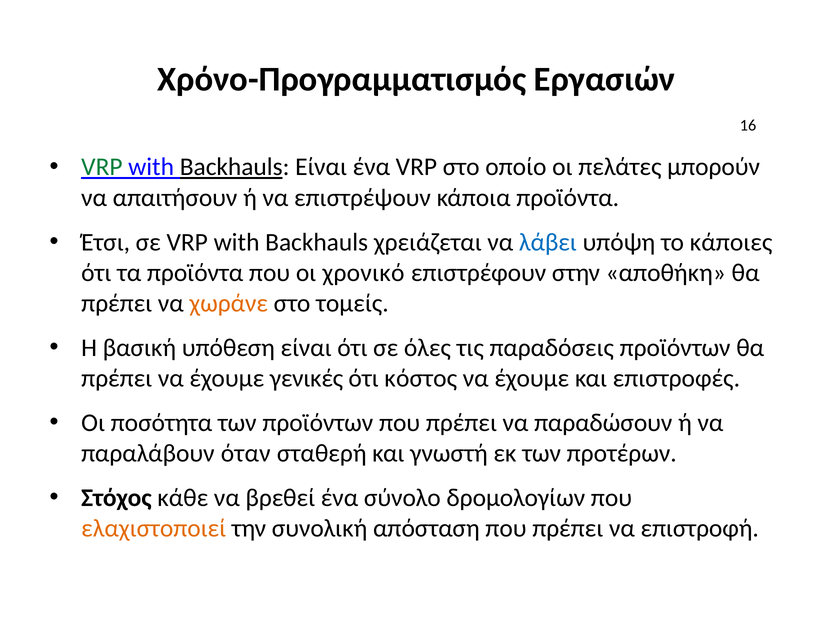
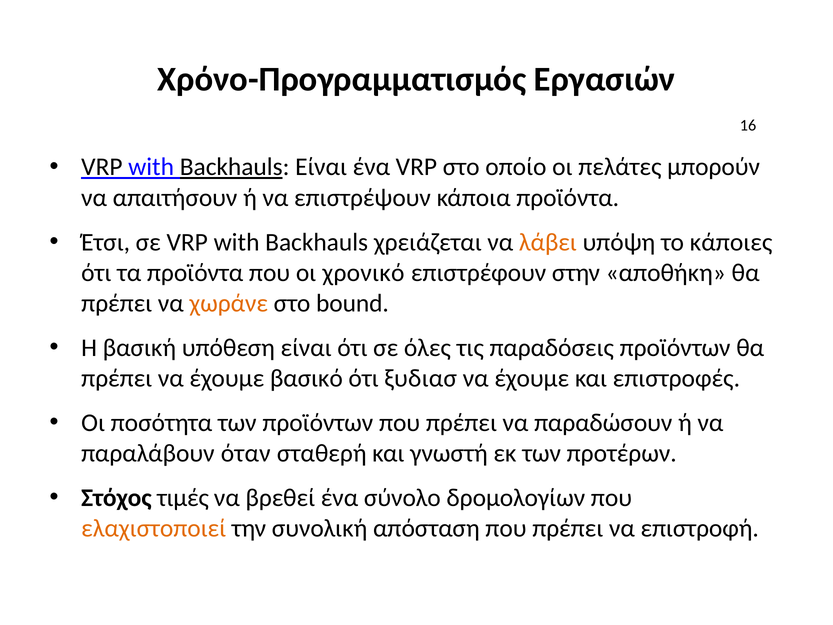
VRP at (102, 167) colour: green -> black
λάβει colour: blue -> orange
τομείς: τομείς -> bound
γενικές: γενικές -> βασικό
κόστος: κόστος -> ξυδιασ
κάθε: κάθε -> τιμές
